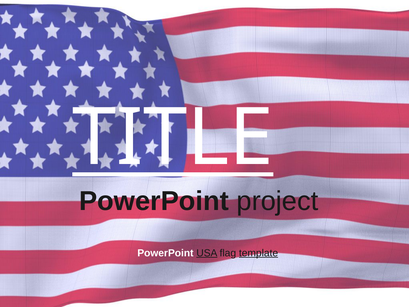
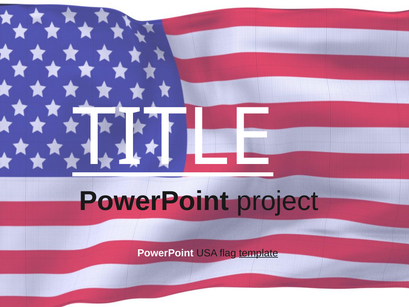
USA underline: present -> none
